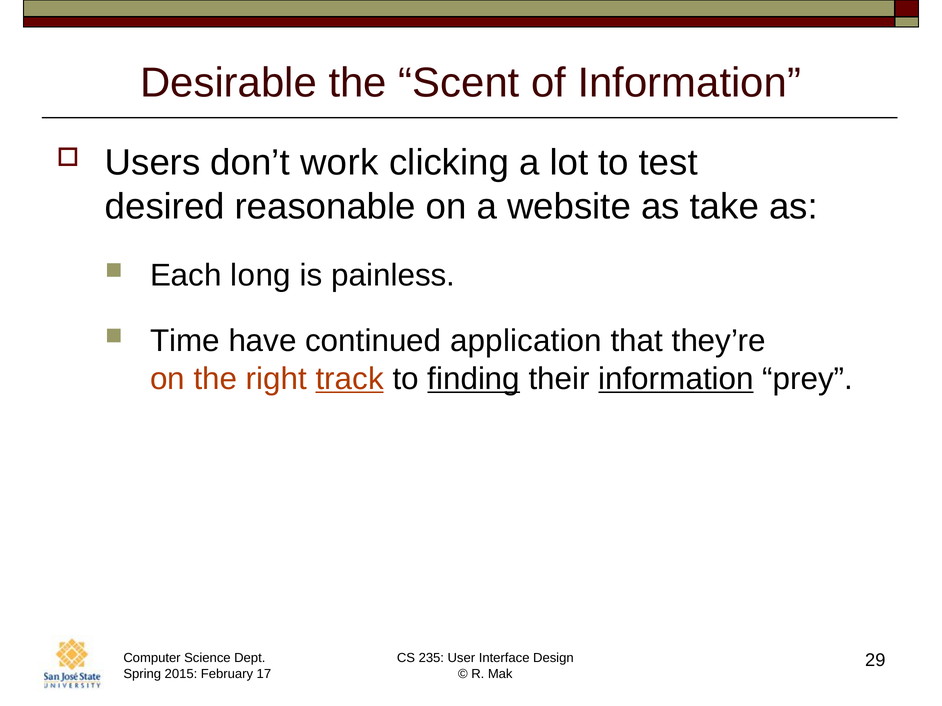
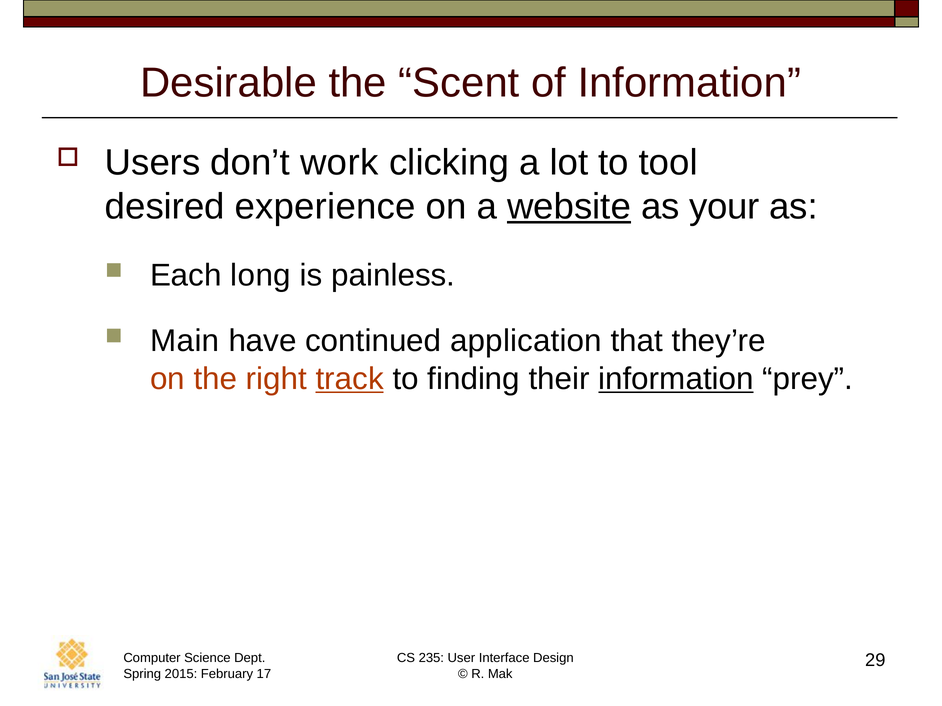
test: test -> tool
reasonable: reasonable -> experience
website underline: none -> present
take: take -> your
Time: Time -> Main
finding underline: present -> none
